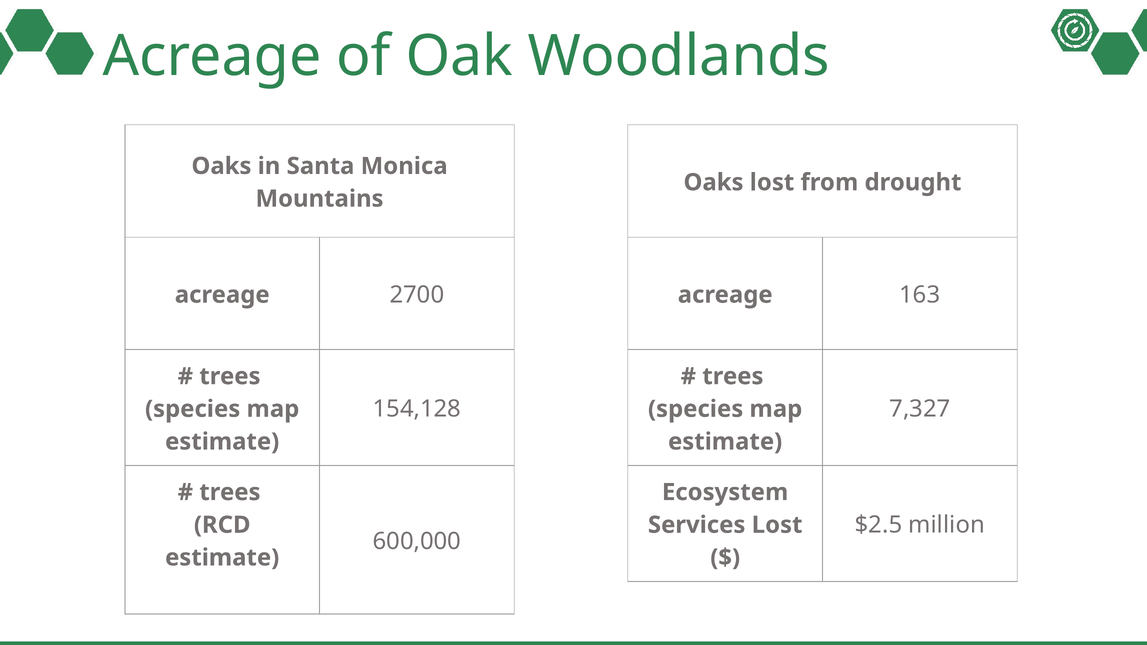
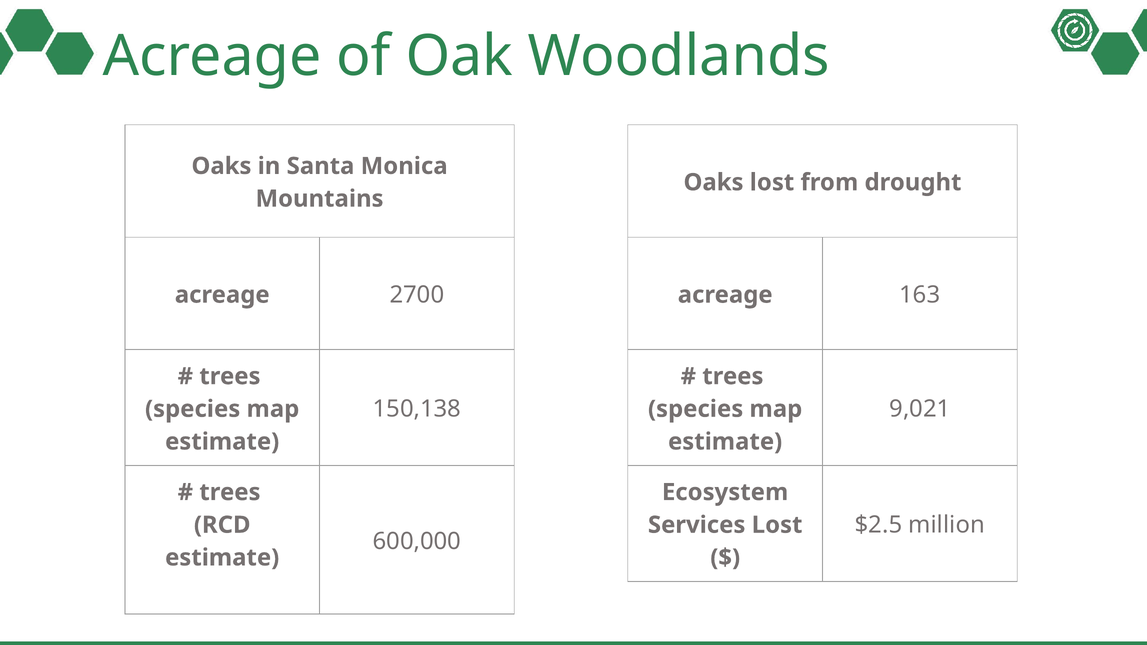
154,128: 154,128 -> 150,138
7,327: 7,327 -> 9,021
